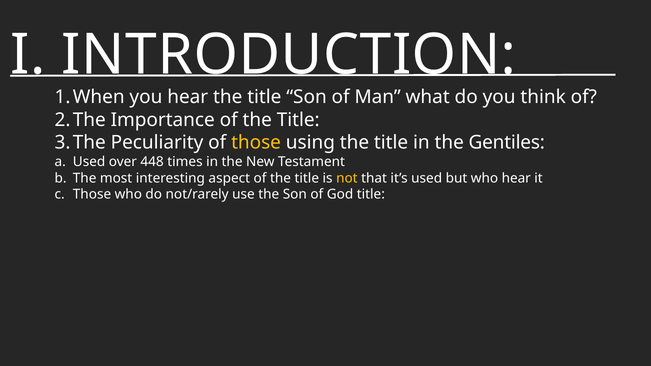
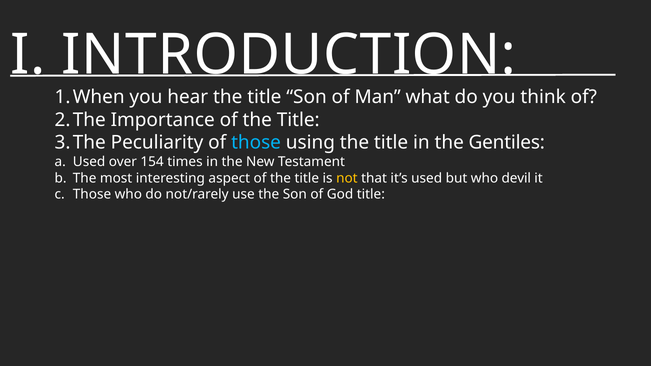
those at (256, 143) colour: yellow -> light blue
448: 448 -> 154
who hear: hear -> devil
